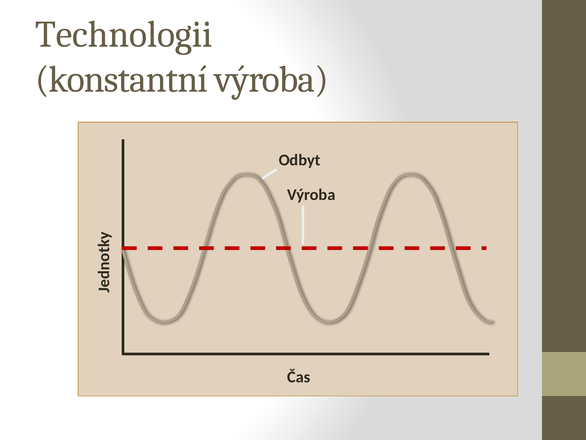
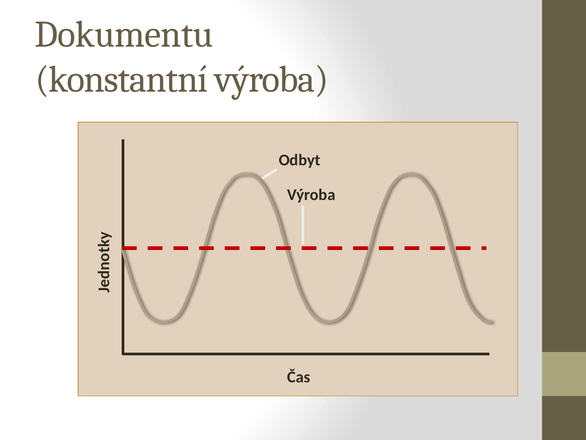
Technologii: Technologii -> Dokumentu
